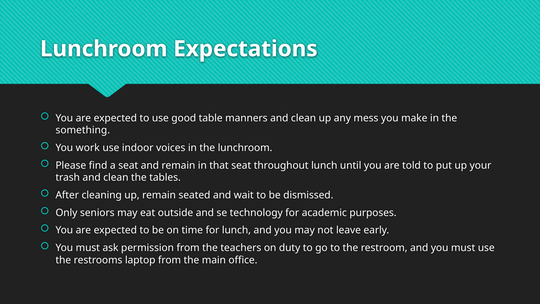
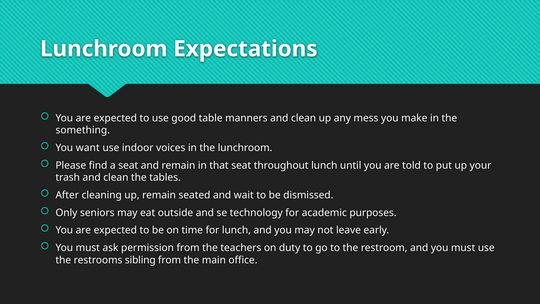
work: work -> want
laptop: laptop -> sibling
